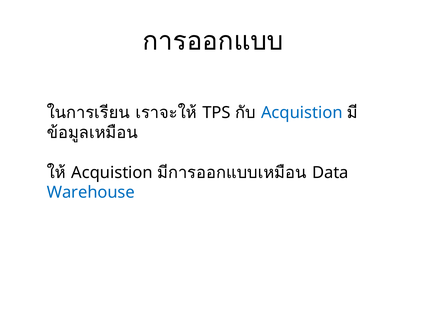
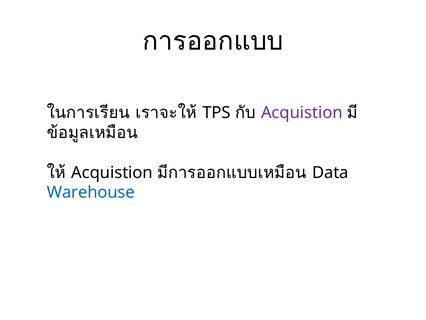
Acquistion at (302, 113) colour: blue -> purple
